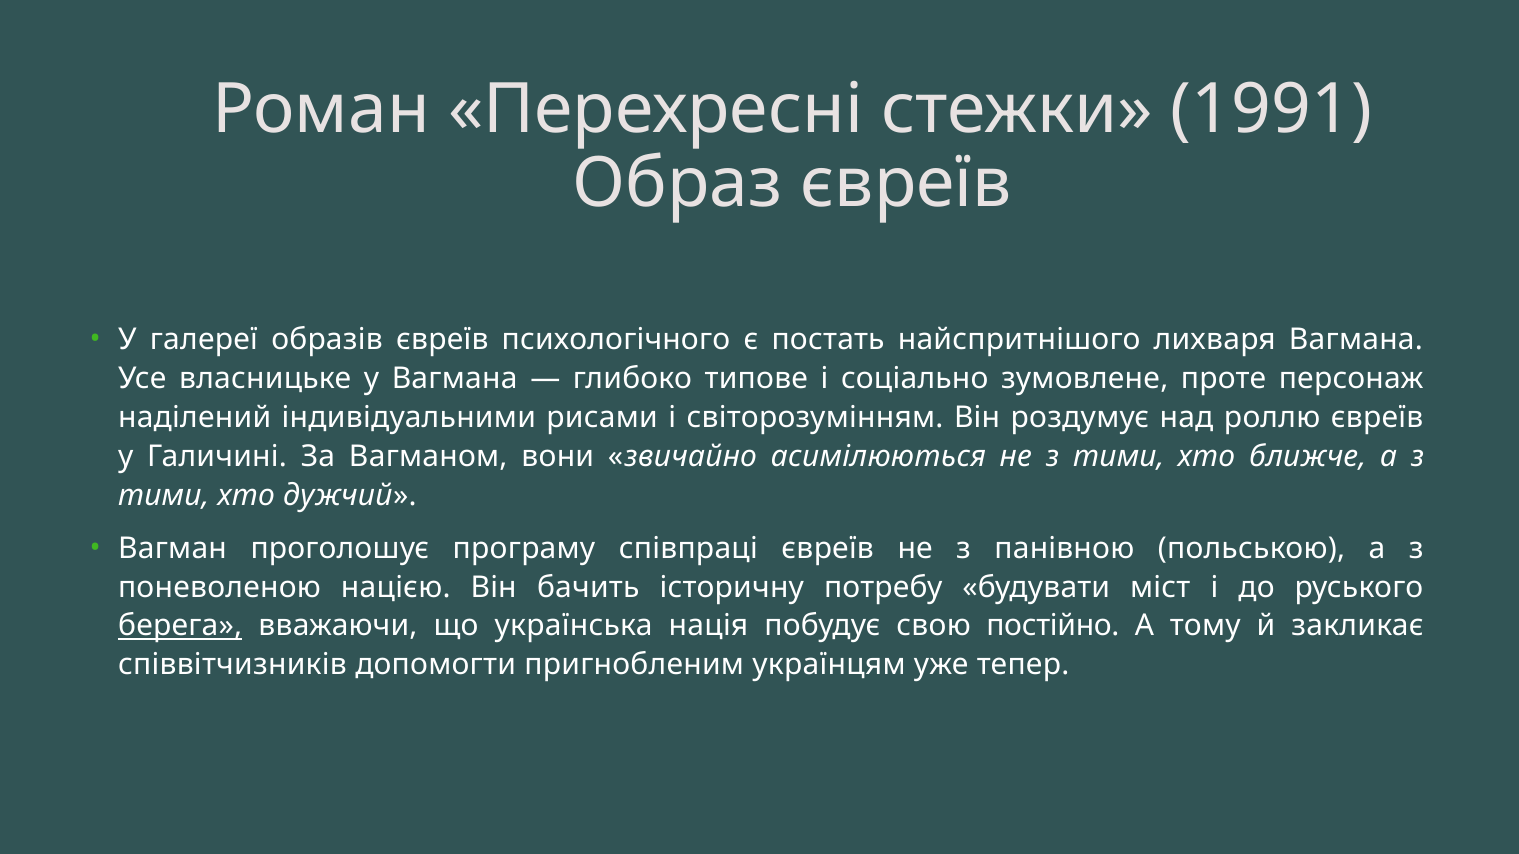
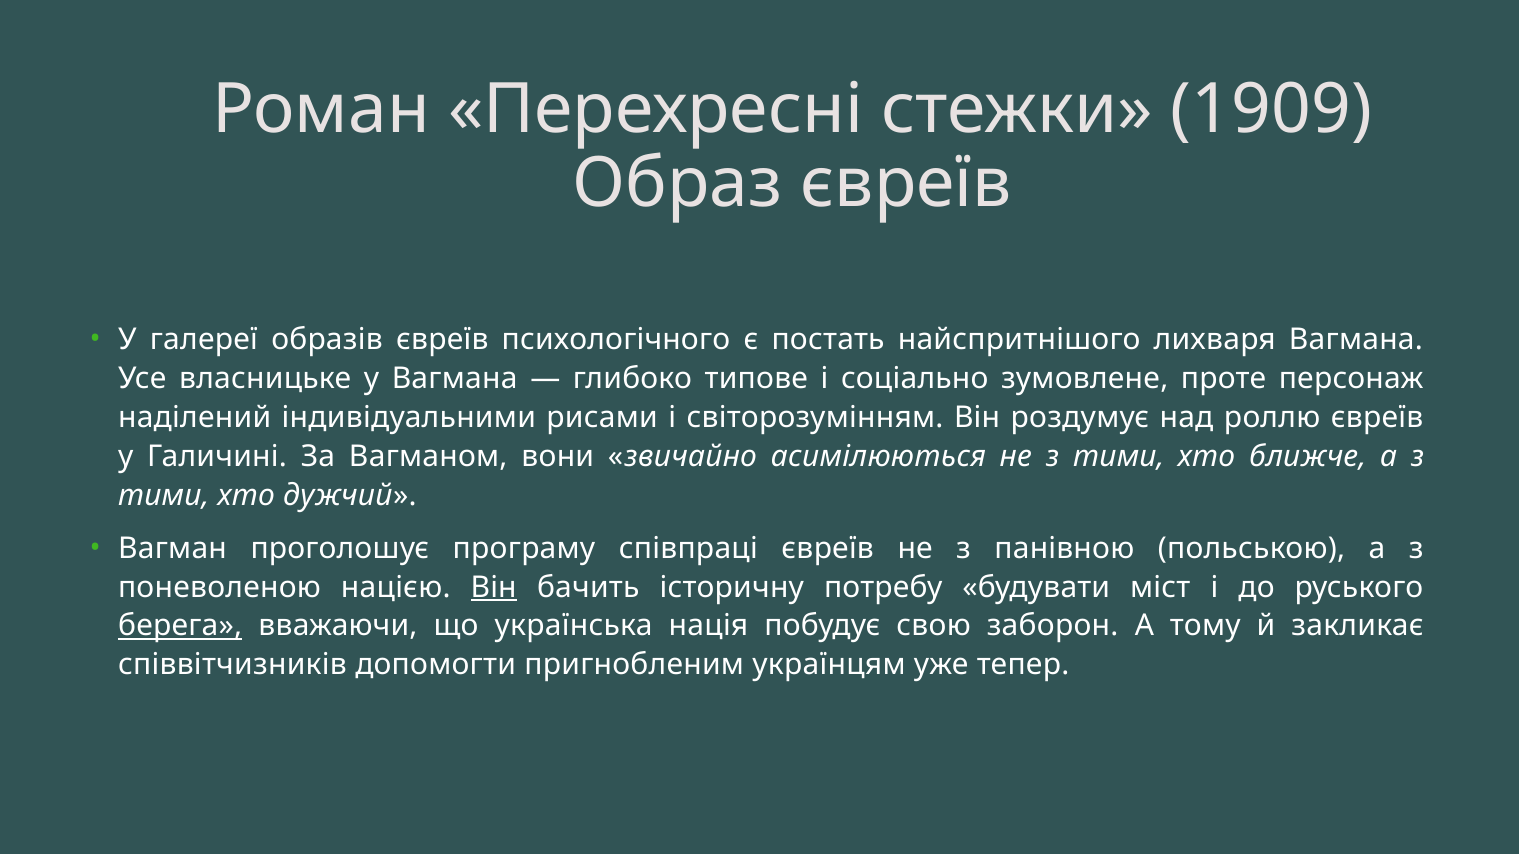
1991: 1991 -> 1909
Він at (494, 587) underline: none -> present
постійно: постійно -> заборон
